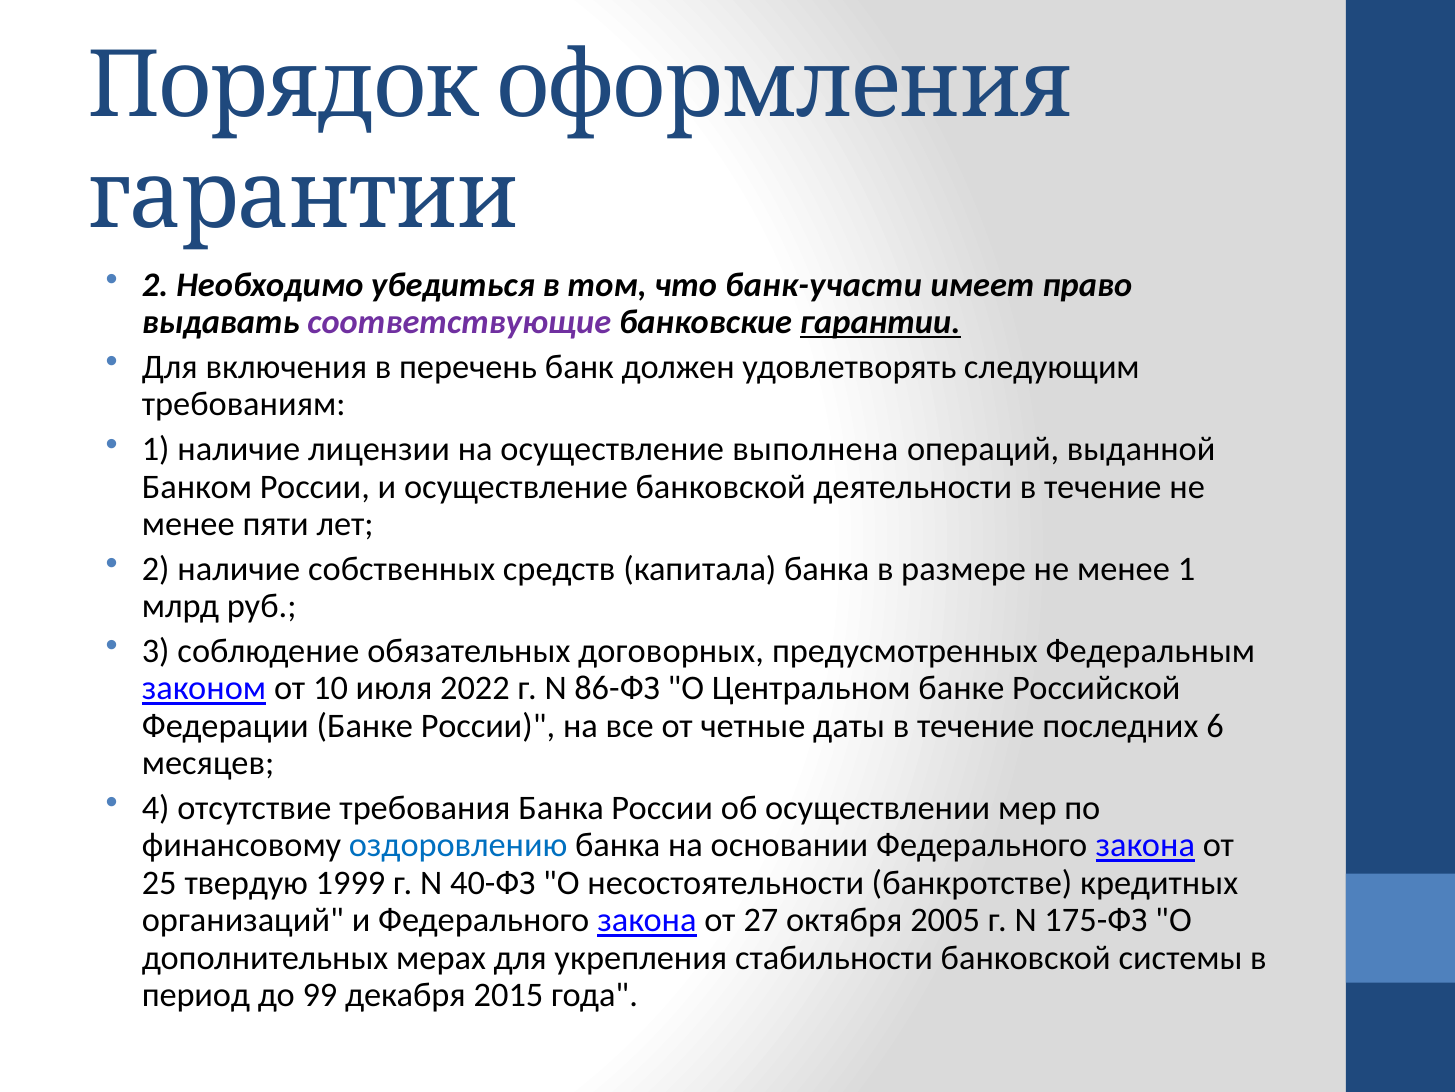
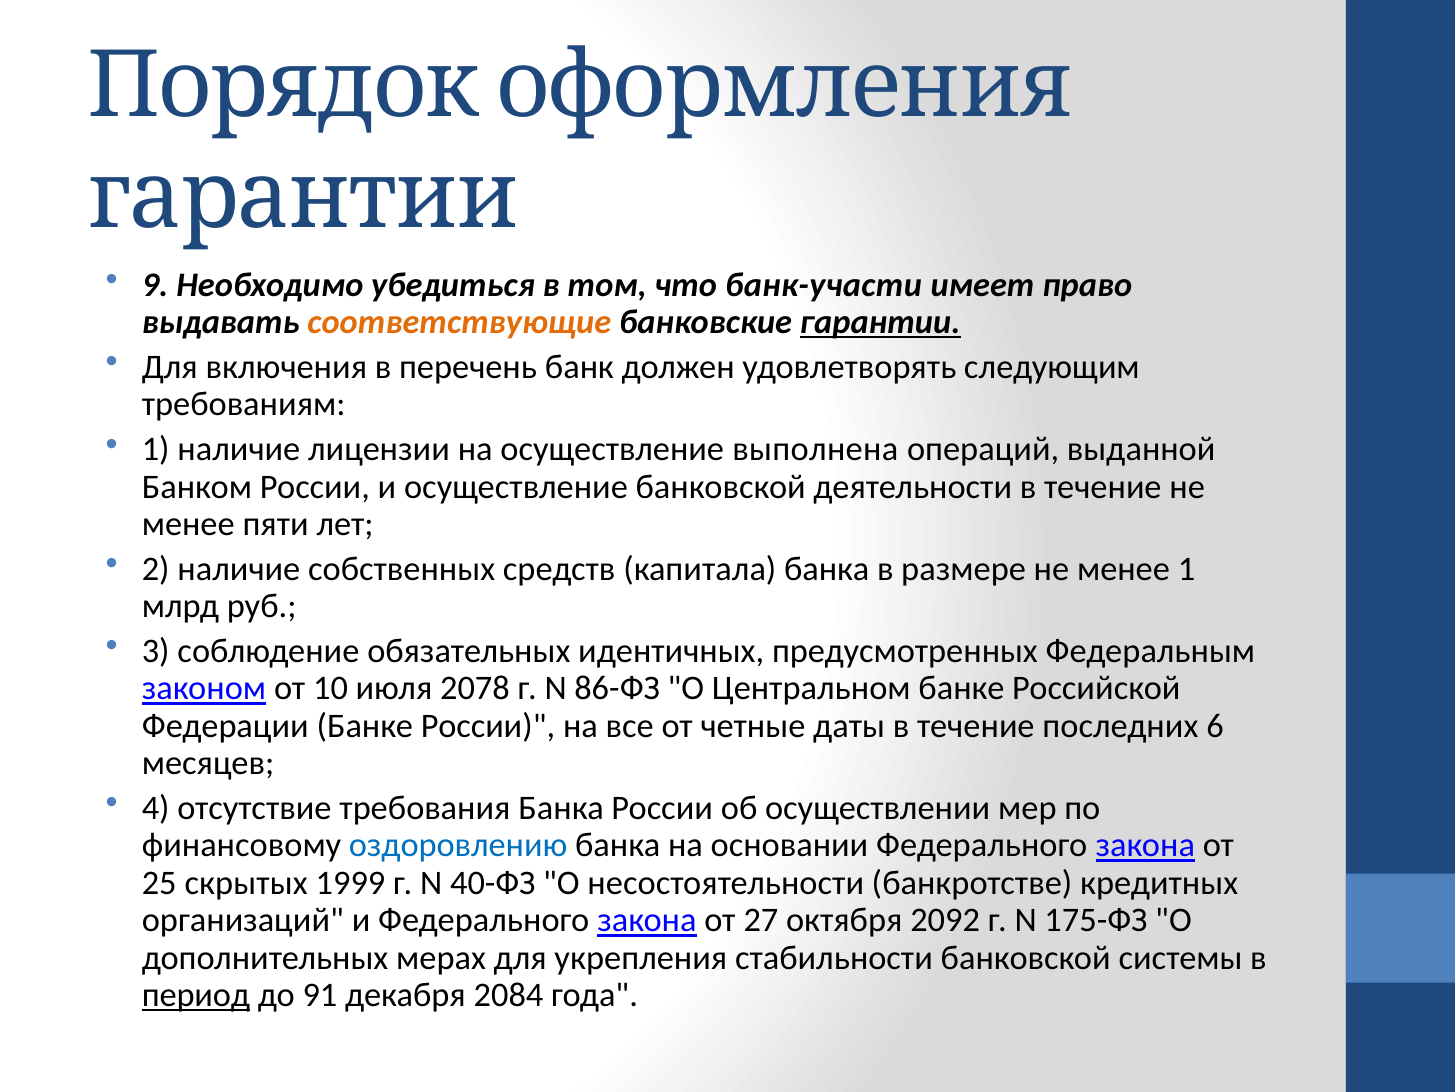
2 at (155, 285): 2 -> 9
соответствующие colour: purple -> orange
договорных: договорных -> идентичных
2022: 2022 -> 2078
твердую: твердую -> скрытых
2005: 2005 -> 2092
период underline: none -> present
99: 99 -> 91
2015: 2015 -> 2084
